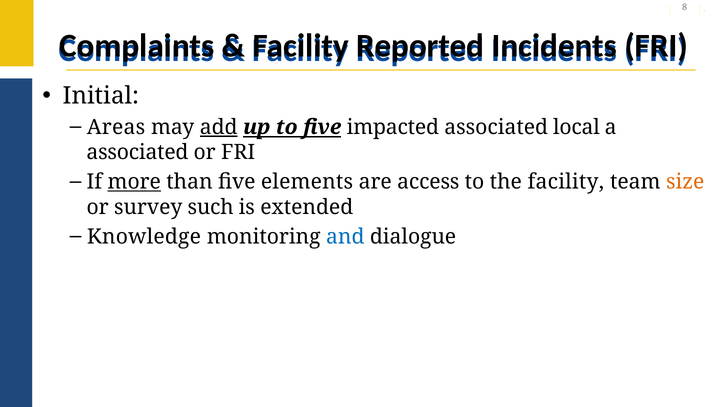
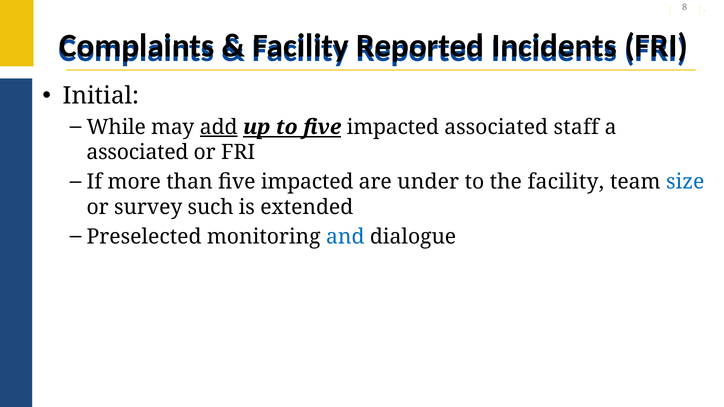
Areas: Areas -> While
local: local -> staff
more underline: present -> none
than five elements: elements -> impacted
access: access -> under
size colour: orange -> blue
Knowledge: Knowledge -> Preselected
